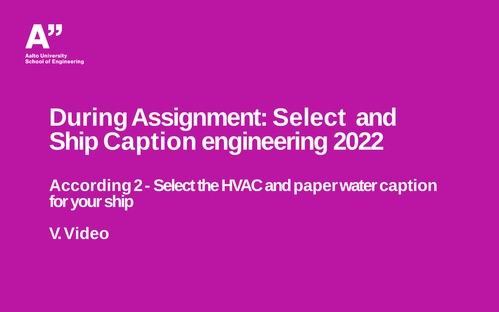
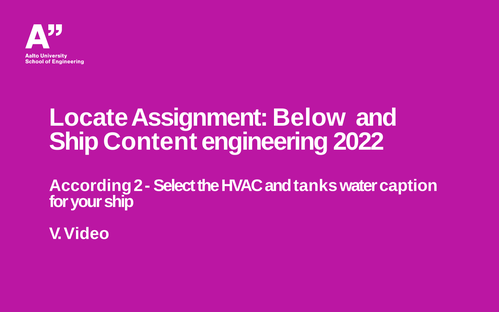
During: During -> Locate
Assignment Select: Select -> Below
Ship Caption: Caption -> Content
paper: paper -> tanks
